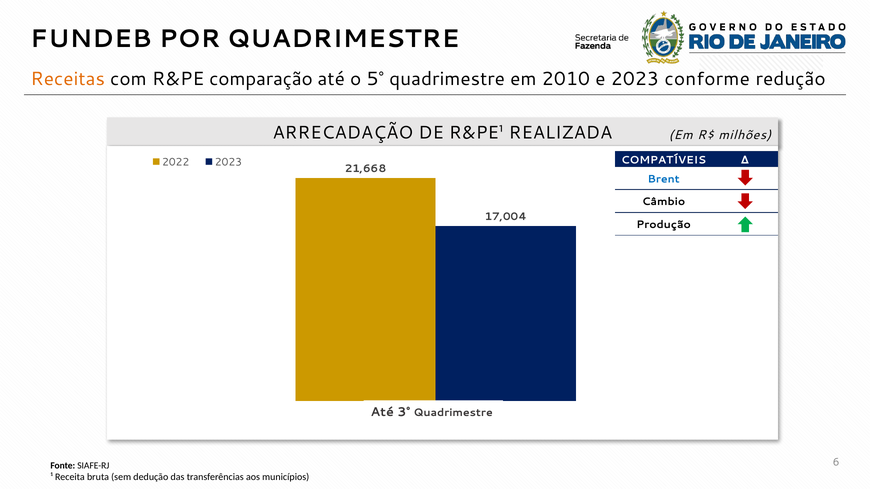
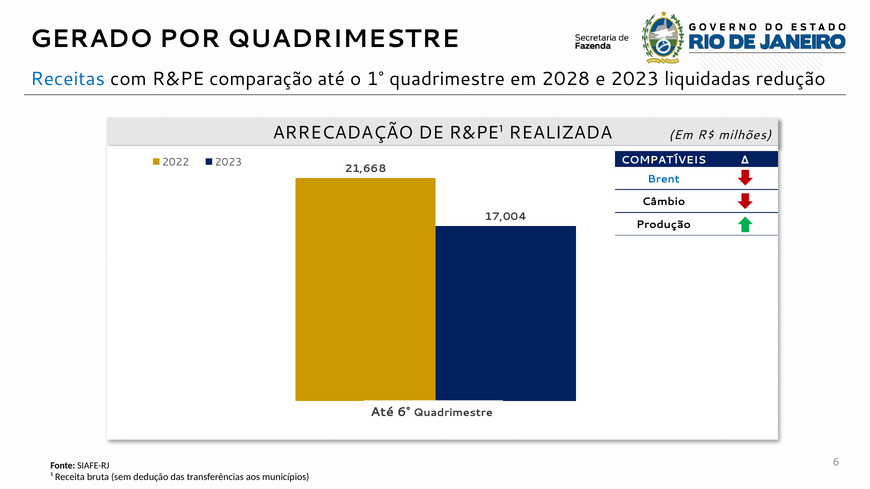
FUNDEB: FUNDEB -> GERADO
Receitas colour: orange -> blue
5°: 5° -> 1°
2010: 2010 -> 2028
conforme: conforme -> liquidadas
3°: 3° -> 6°
